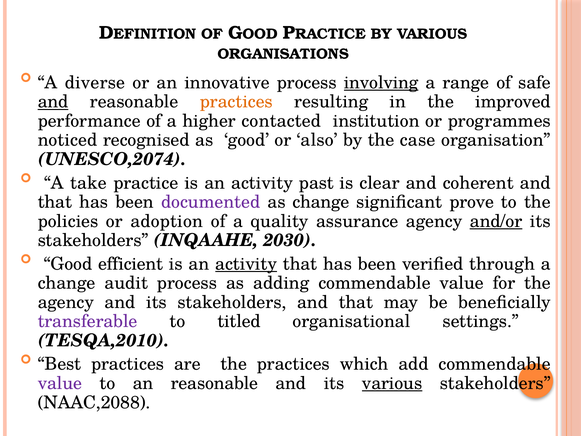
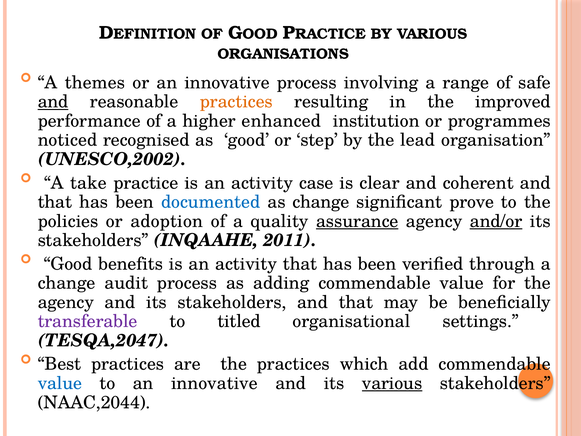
diverse: diverse -> themes
involving underline: present -> none
contacted: contacted -> enhanced
also: also -> step
case: case -> lead
UNESCO,2074: UNESCO,2074 -> UNESCO,2002
past: past -> case
documented colour: purple -> blue
assurance underline: none -> present
2030: 2030 -> 2011
efficient: efficient -> benefits
activity at (246, 264) underline: present -> none
TESQA,2010: TESQA,2010 -> TESQA,2047
value at (60, 383) colour: purple -> blue
to an reasonable: reasonable -> innovative
NAAC,2088: NAAC,2088 -> NAAC,2044
